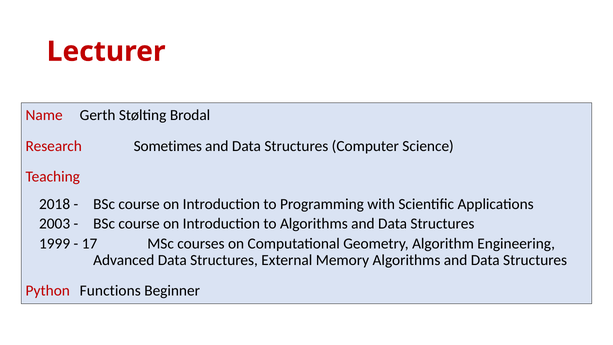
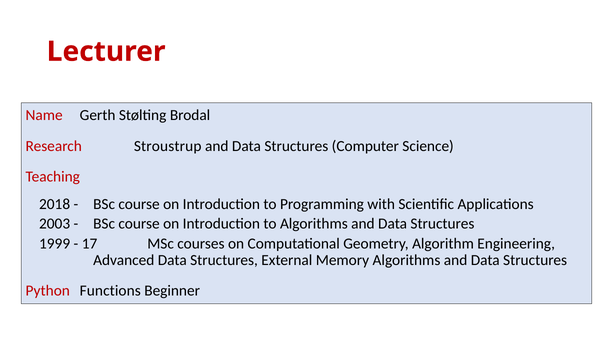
Sometimes: Sometimes -> Stroustrup
